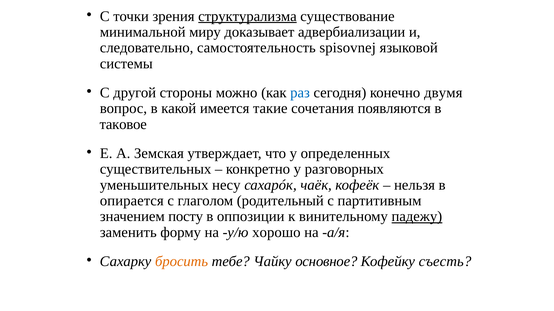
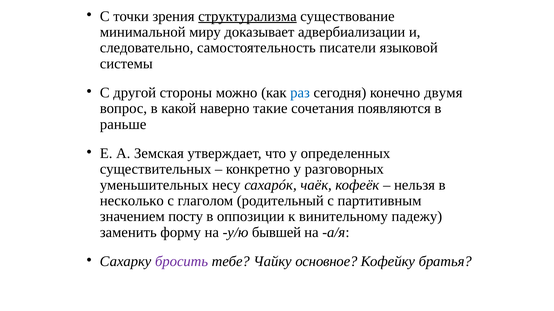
spisovnej: spisovnej -> писатели
имеется: имеется -> наверно
таковое: таковое -> раньше
опирается: опирается -> несколько
падежу underline: present -> none
хорошо: хорошо -> бывшей
бросить colour: orange -> purple
съесть: съесть -> братья
